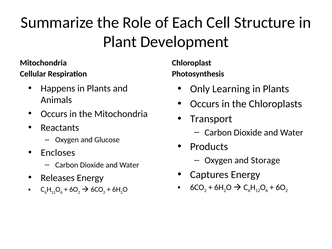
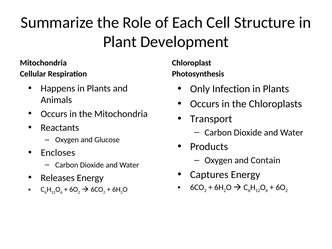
Learning: Learning -> Infection
Storage: Storage -> Contain
